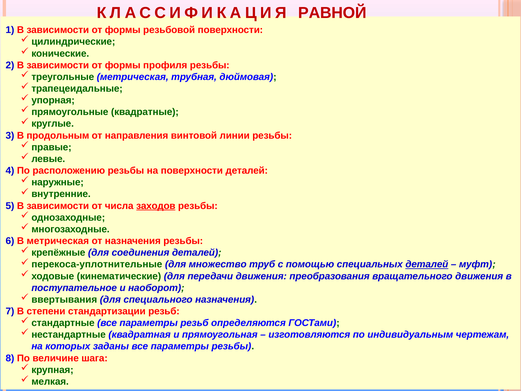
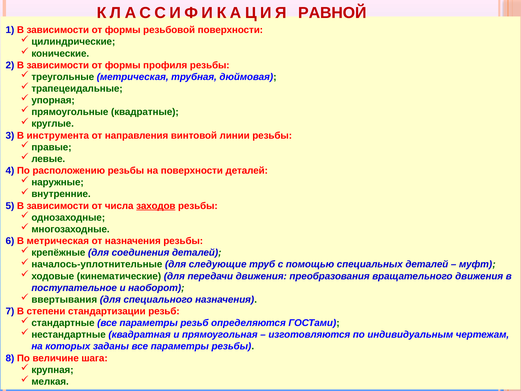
продольным: продольным -> инструмента
перекоса-уплотнительные: перекоса-уплотнительные -> началось-уплотнительные
множество: множество -> следующие
деталей at (427, 264) underline: present -> none
